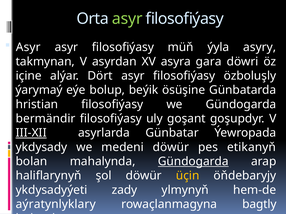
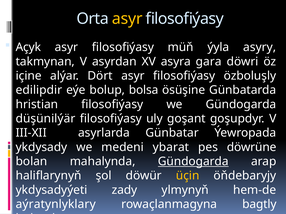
asyr at (127, 19) colour: light green -> yellow
Asyr at (28, 47): Asyr -> Açyk
ýarymaý: ýarymaý -> edilipdir
beýik: beýik -> bolsa
bermändir: bermändir -> düşünilýär
III-XII underline: present -> none
medeni döwür: döwür -> ybarat
etikanyň: etikanyň -> döwrüne
